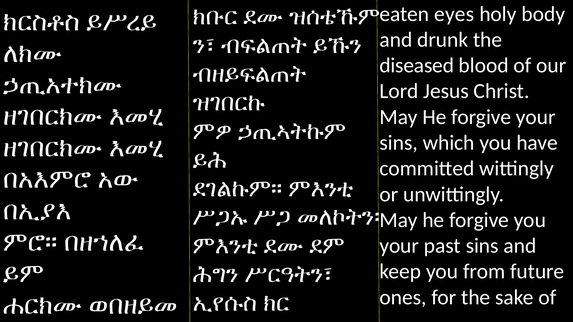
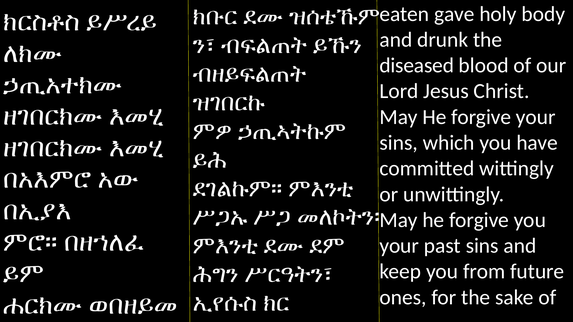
eyes: eyes -> gave
